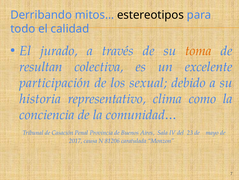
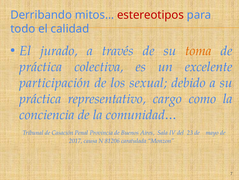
estereotipos colour: black -> red
resultan at (41, 67): resultan -> práctica
historia at (40, 98): historia -> práctica
clima: clima -> cargo
